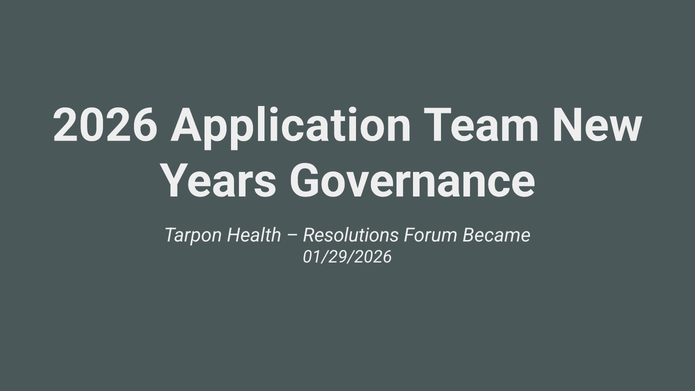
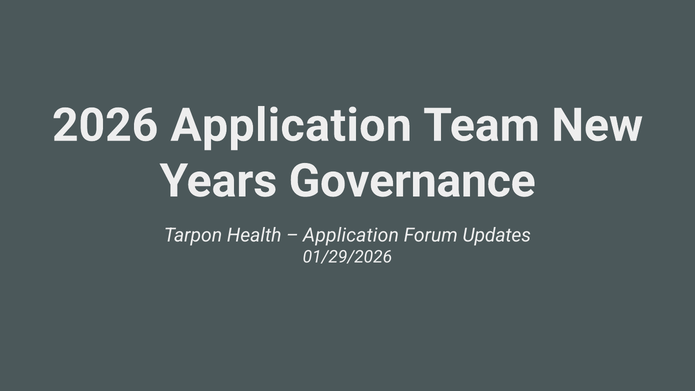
Resolutions at (351, 235): Resolutions -> Application
Became: Became -> Updates
